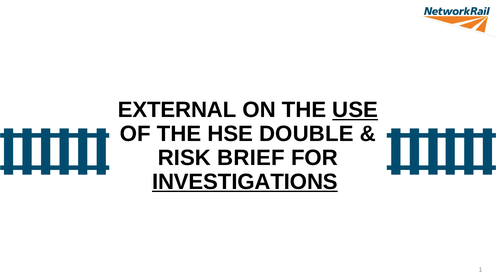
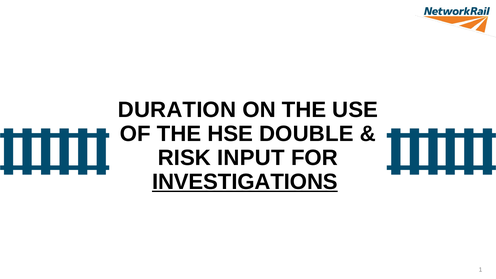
EXTERNAL: EXTERNAL -> DURATION
USE underline: present -> none
BRIEF: BRIEF -> INPUT
